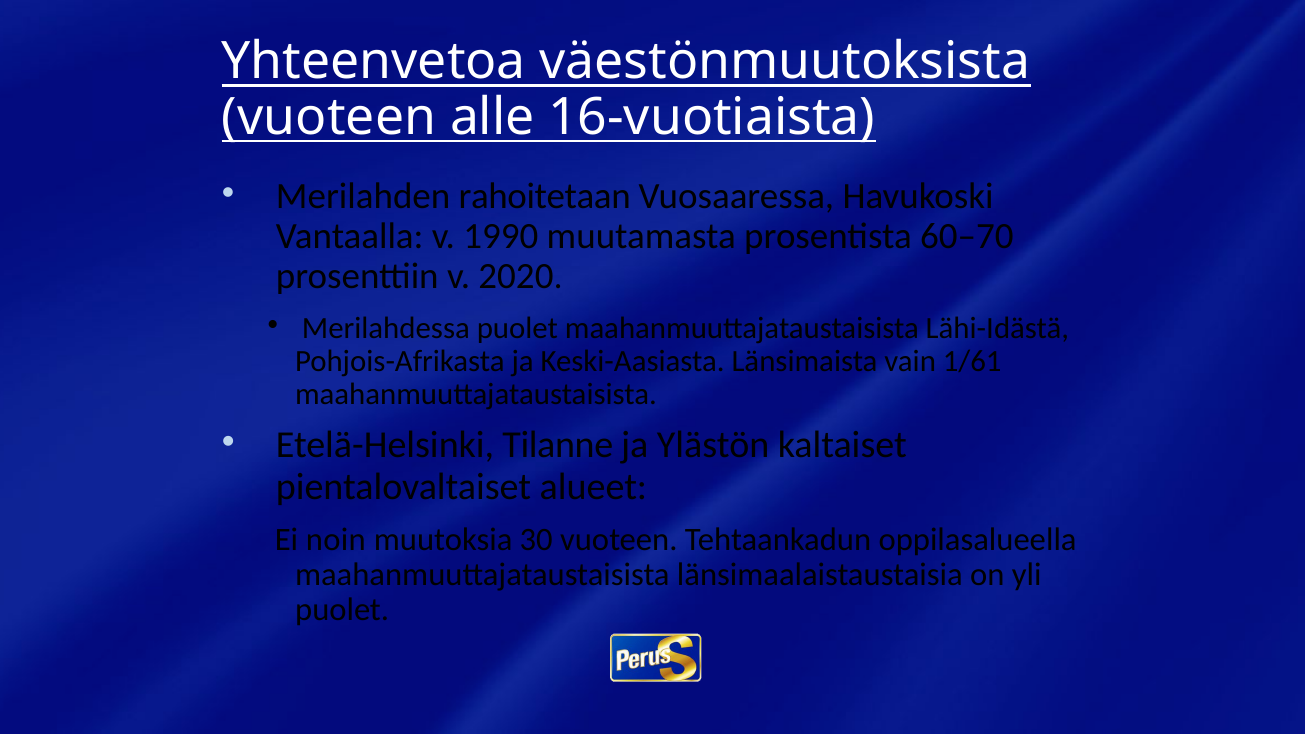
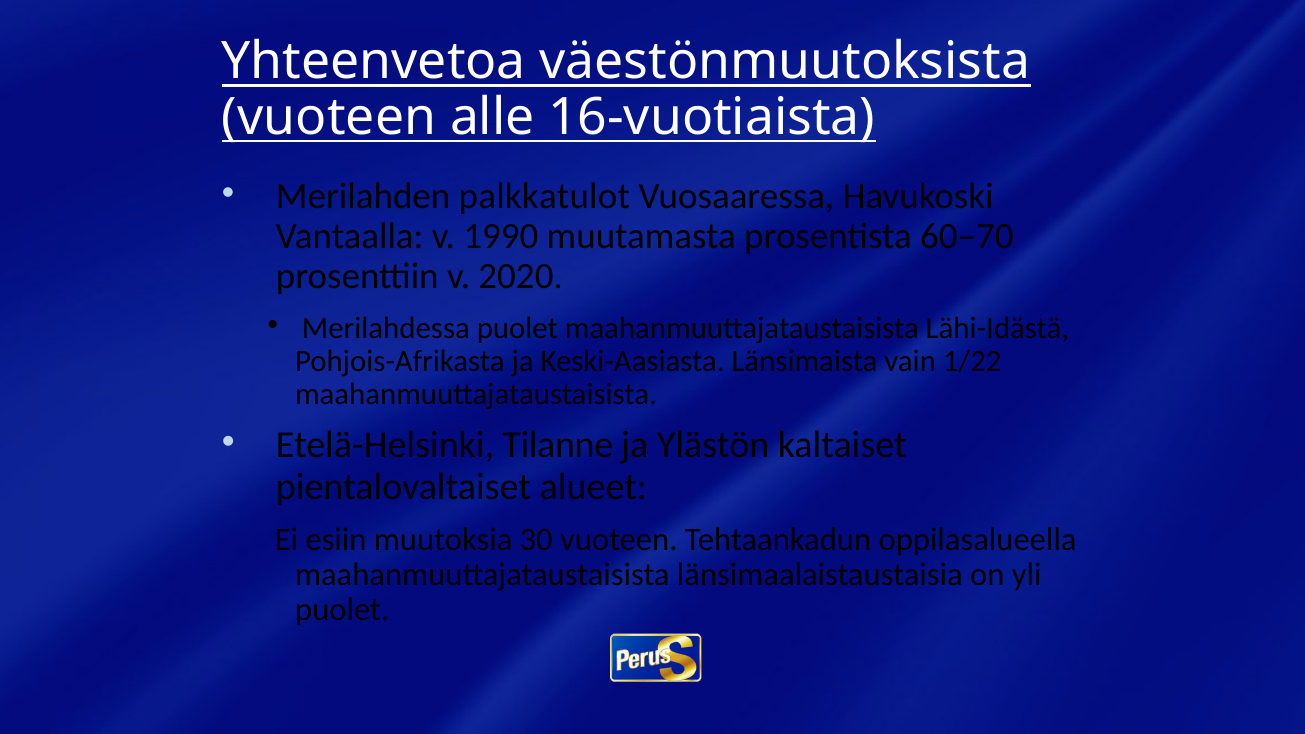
rahoitetaan: rahoitetaan -> palkkatulot
1/61: 1/61 -> 1/22
noin: noin -> esiin
